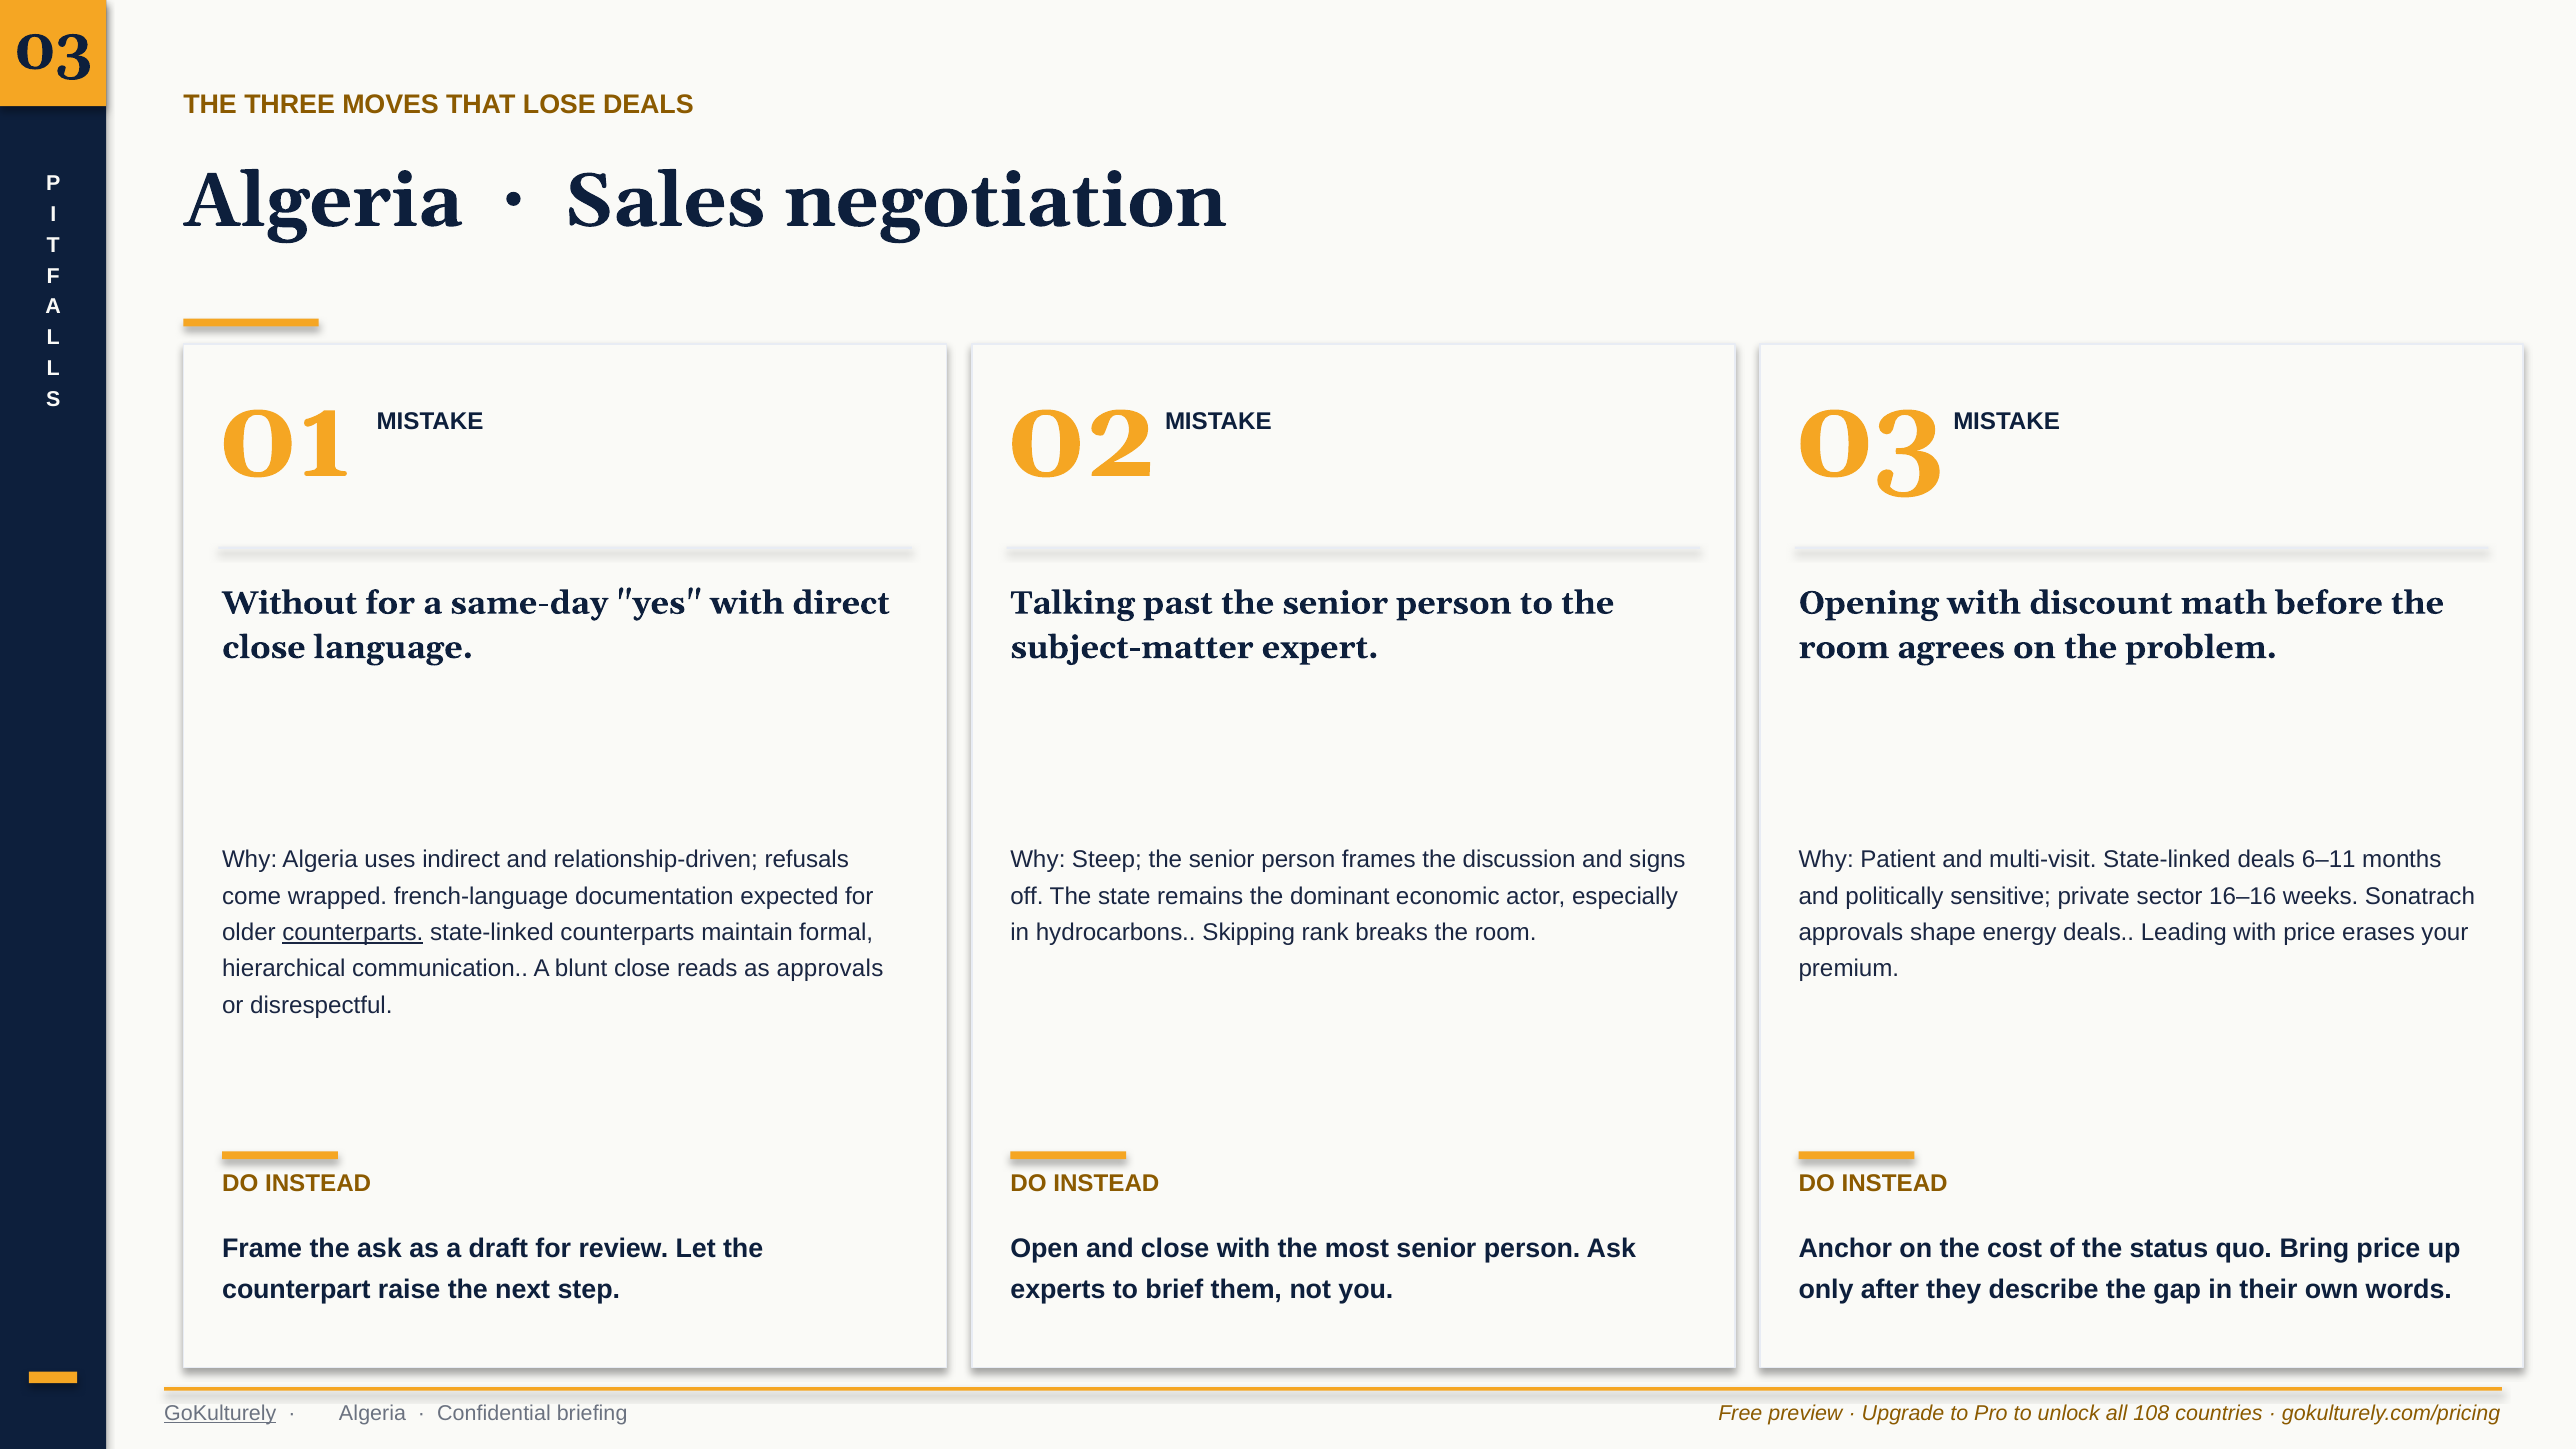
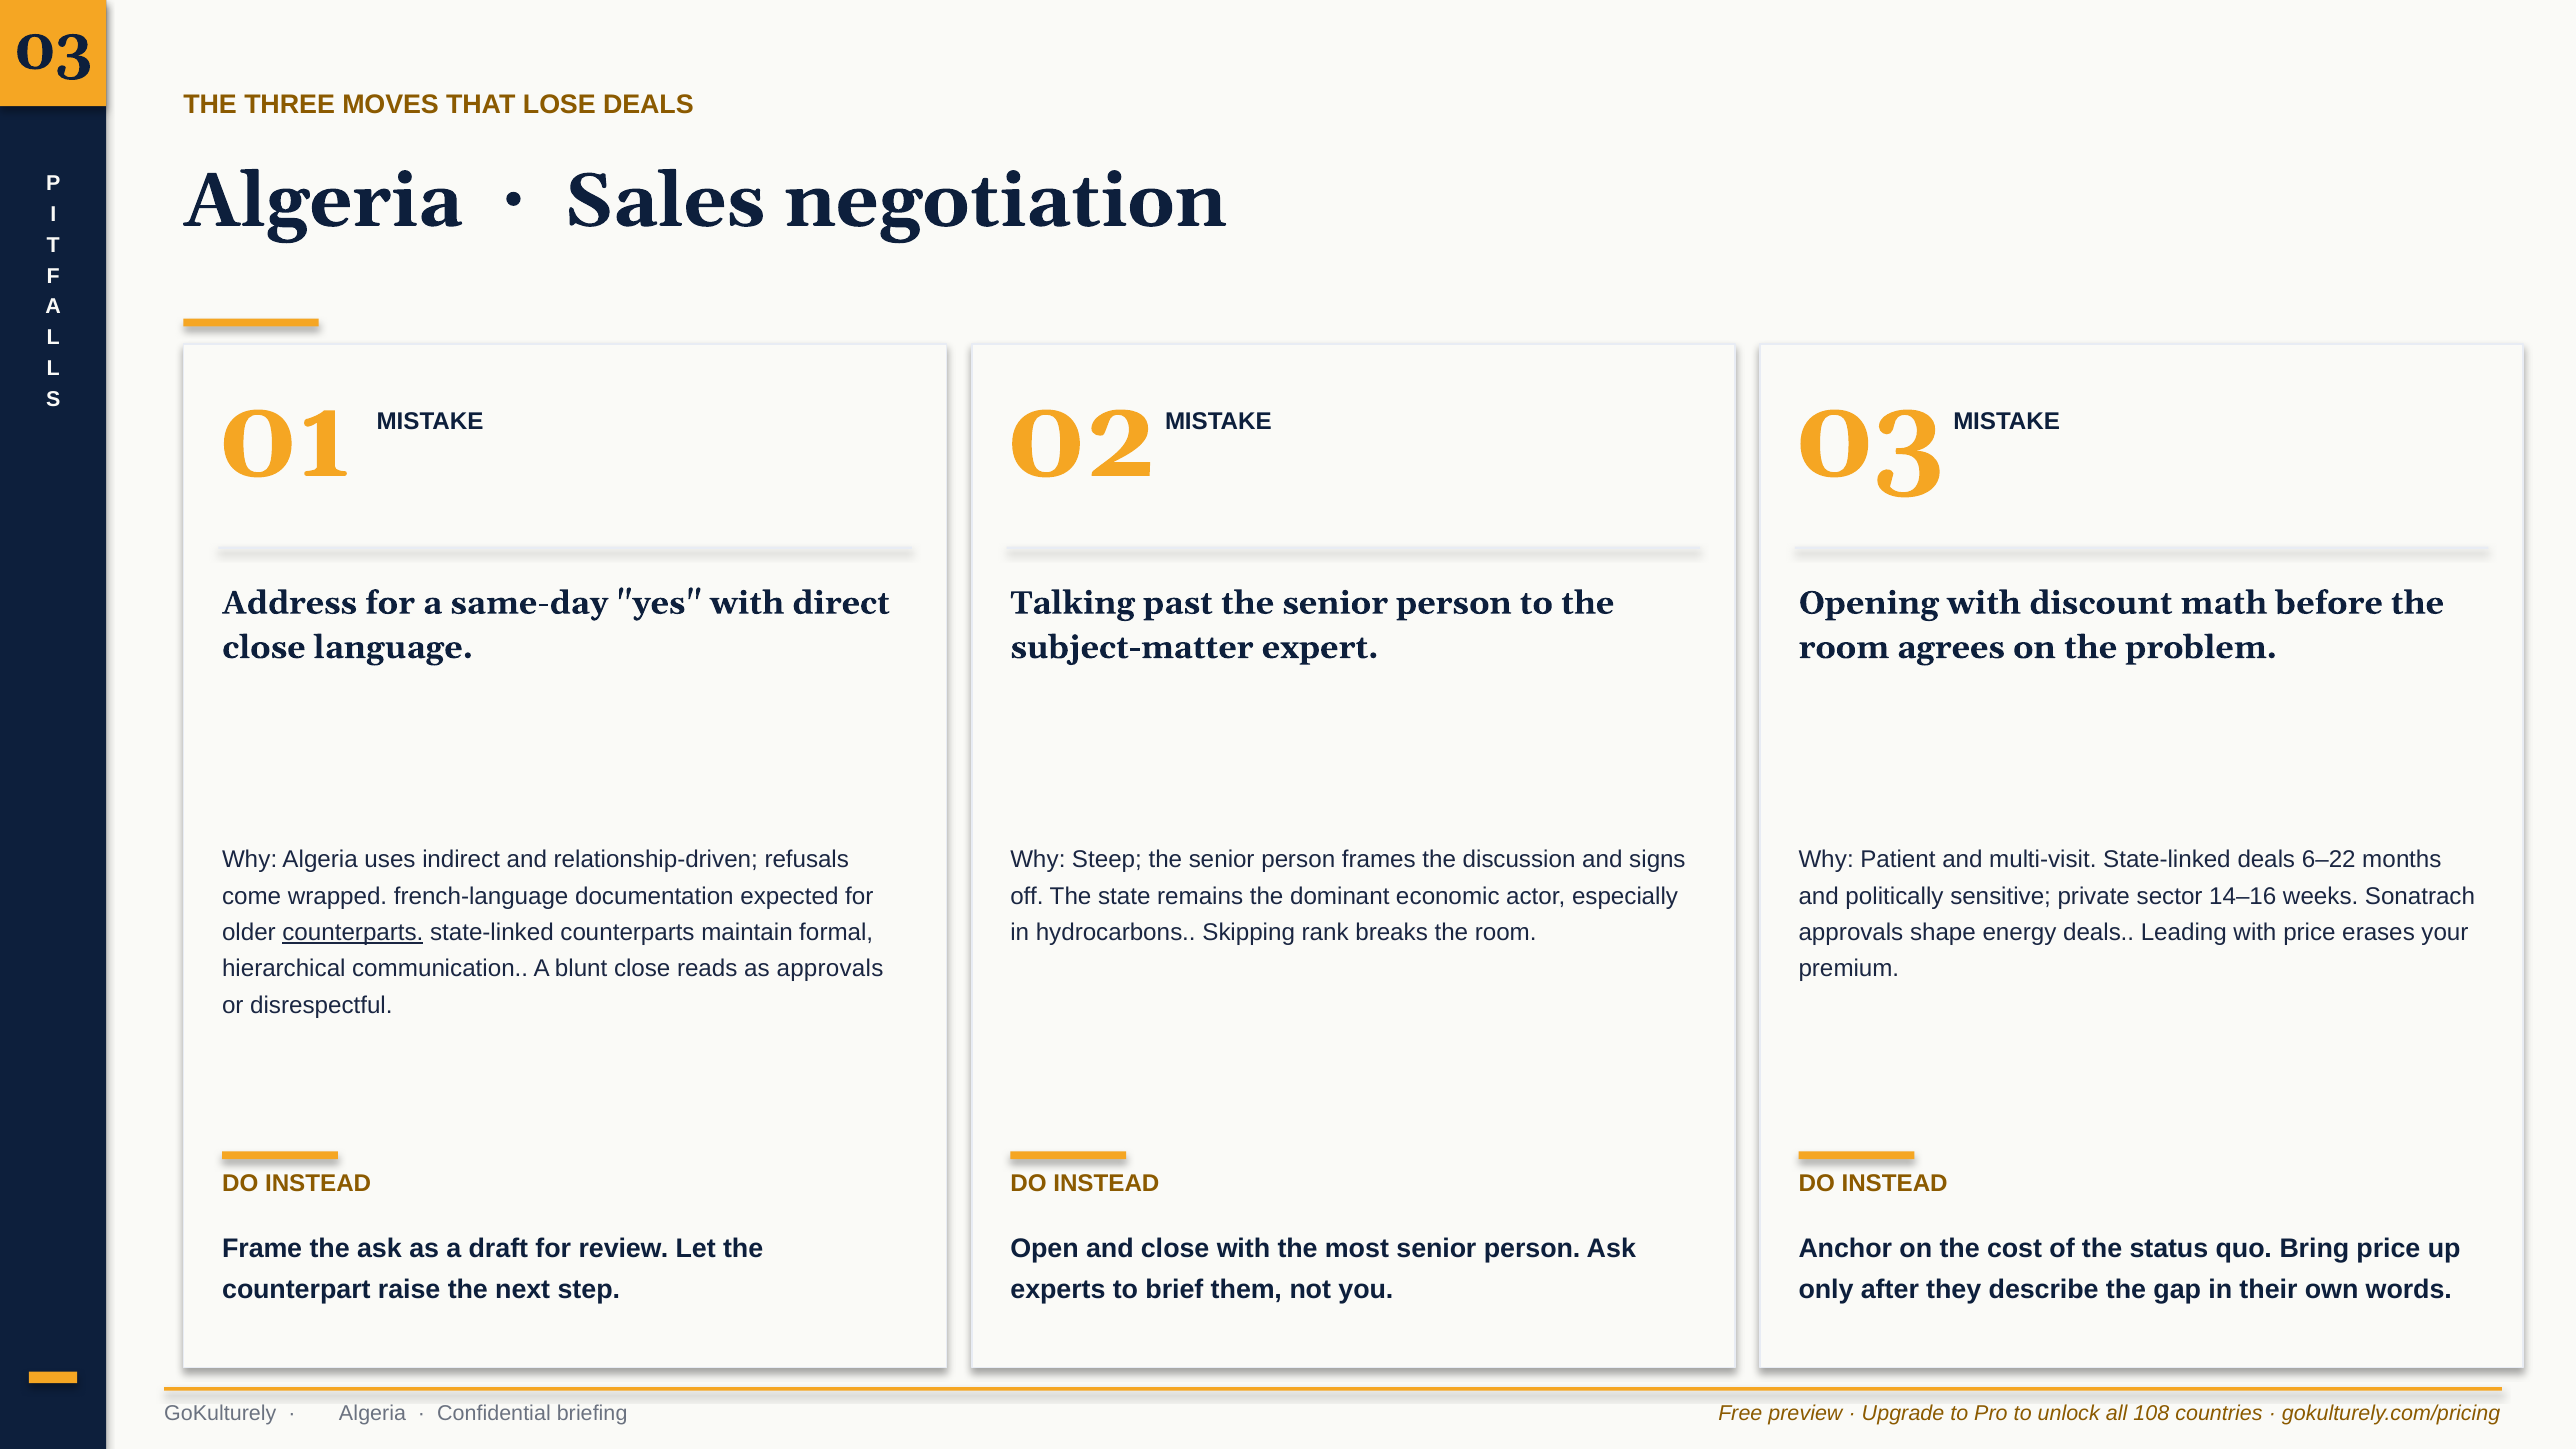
Without: Without -> Address
6–11: 6–11 -> 6–22
16–16: 16–16 -> 14–16
GoKulturely underline: present -> none
